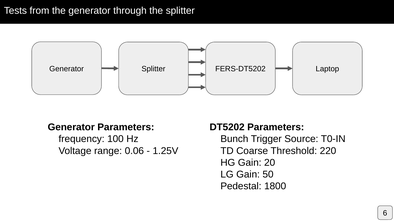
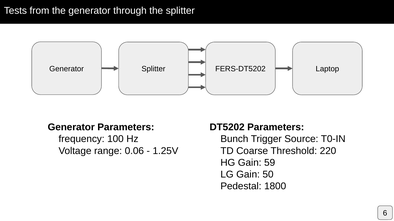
20: 20 -> 59
